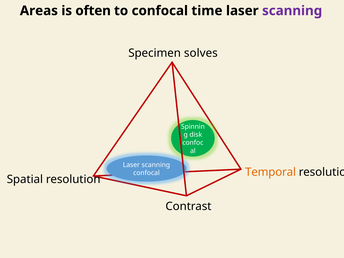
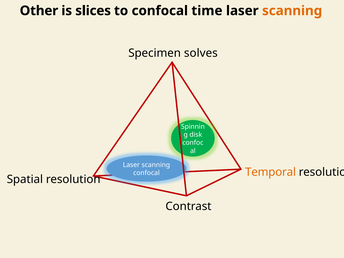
Areas: Areas -> Other
often: often -> slices
scanning at (292, 11) colour: purple -> orange
